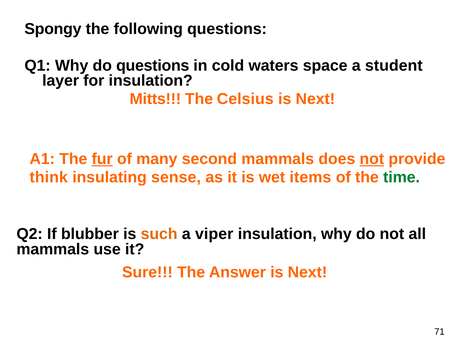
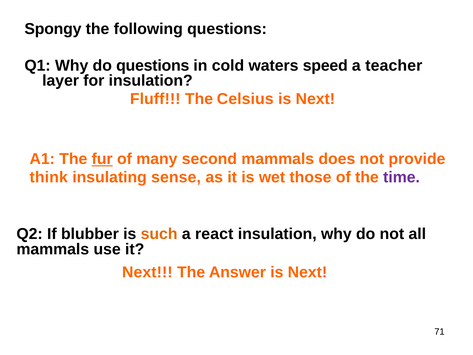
space: space -> speed
student: student -> teacher
Mitts: Mitts -> Fluff
not at (372, 159) underline: present -> none
items: items -> those
time colour: green -> purple
viper: viper -> react
Sure at (147, 272): Sure -> Next
